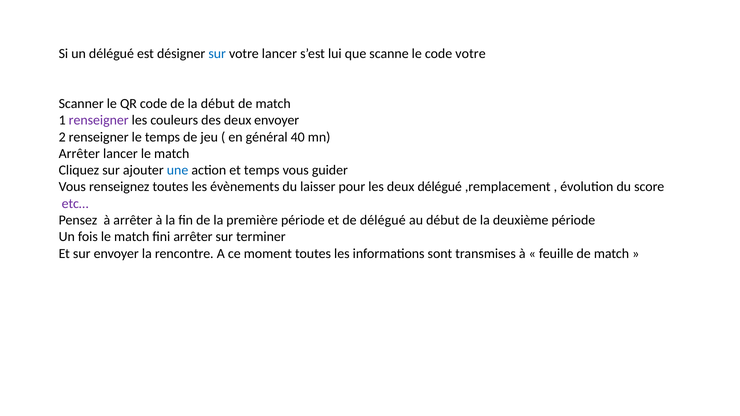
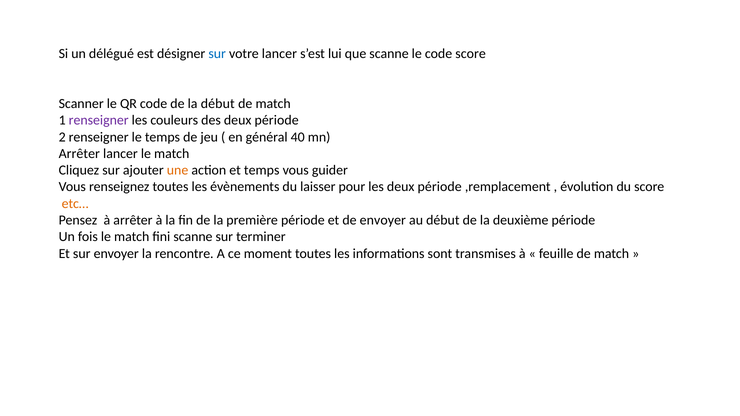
code votre: votre -> score
des deux envoyer: envoyer -> période
une colour: blue -> orange
les deux délégué: délégué -> période
etc… colour: purple -> orange
de délégué: délégué -> envoyer
fini arrêter: arrêter -> scanne
